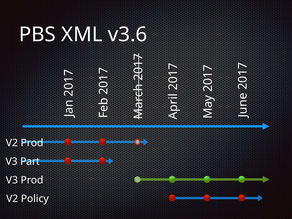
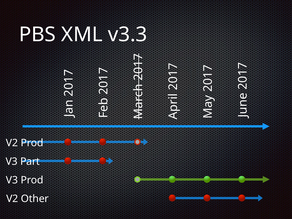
v3.6: v3.6 -> v3.3
Policy: Policy -> Other
